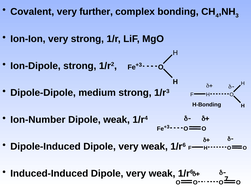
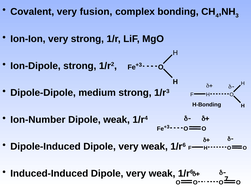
further: further -> fusion
